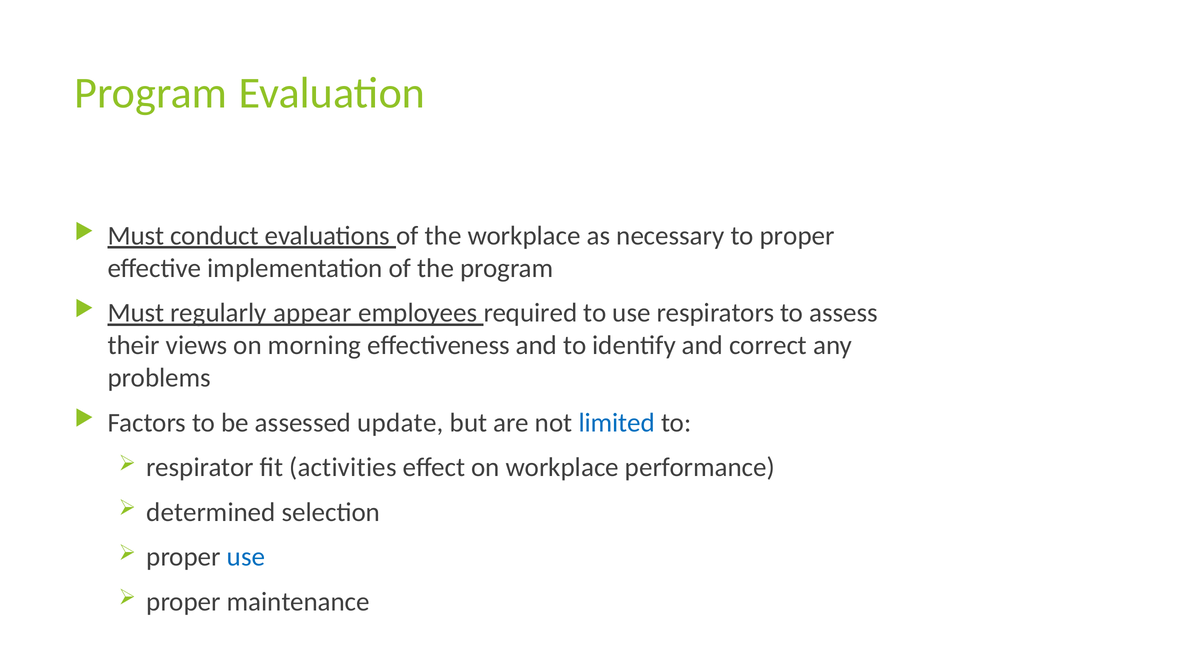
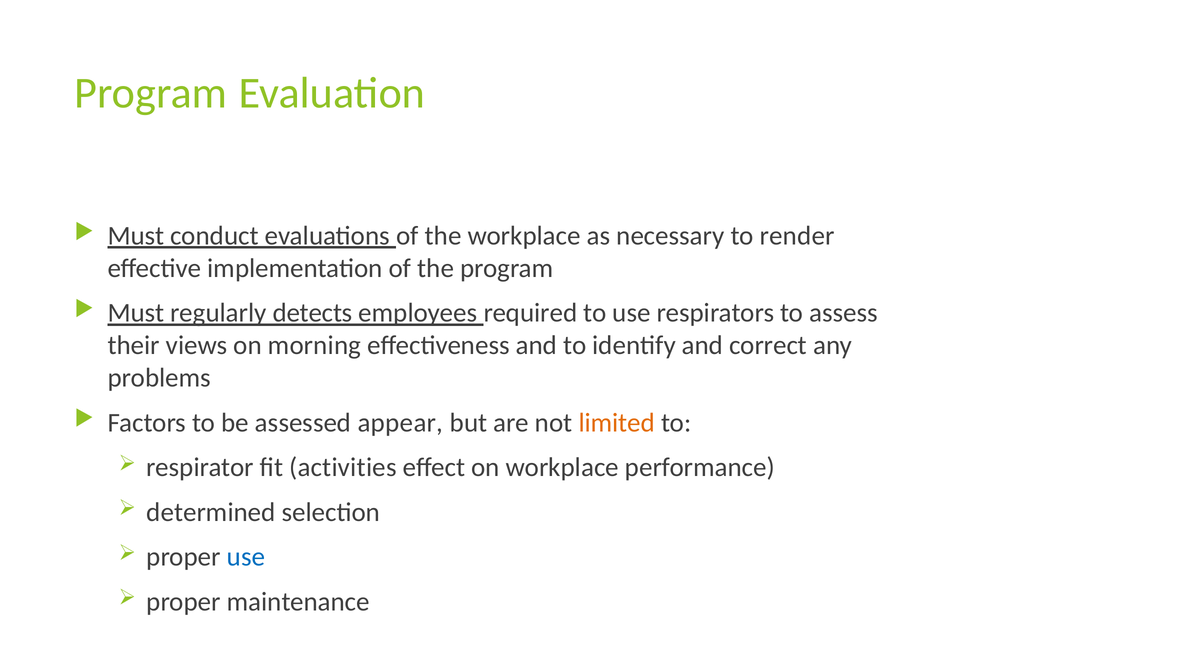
to proper: proper -> render
appear: appear -> detects
update: update -> appear
limited colour: blue -> orange
